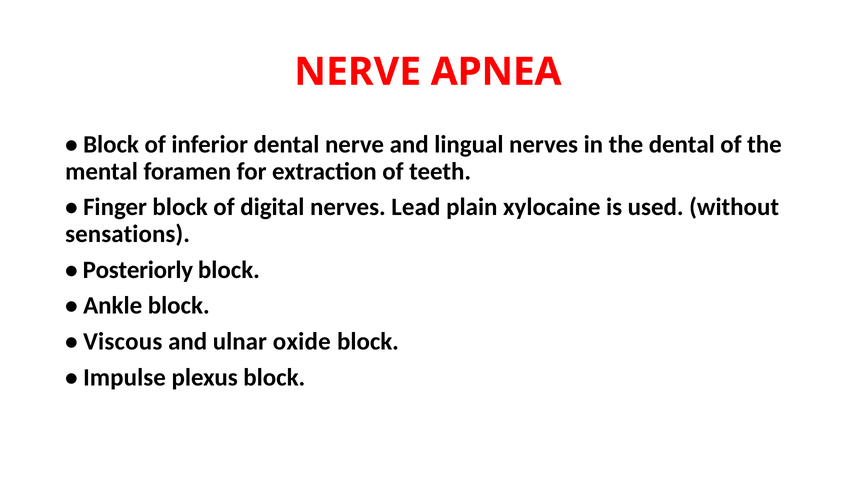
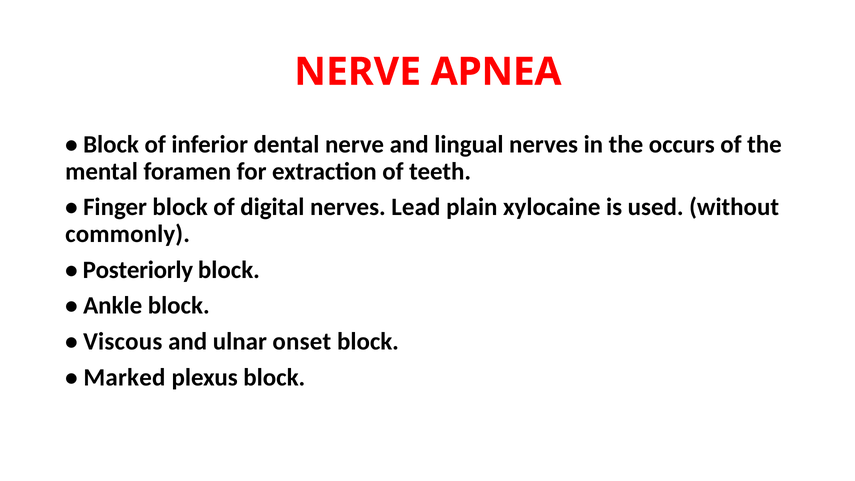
the dental: dental -> occurs
sensations: sensations -> commonly
oxide: oxide -> onset
Impulse: Impulse -> Marked
